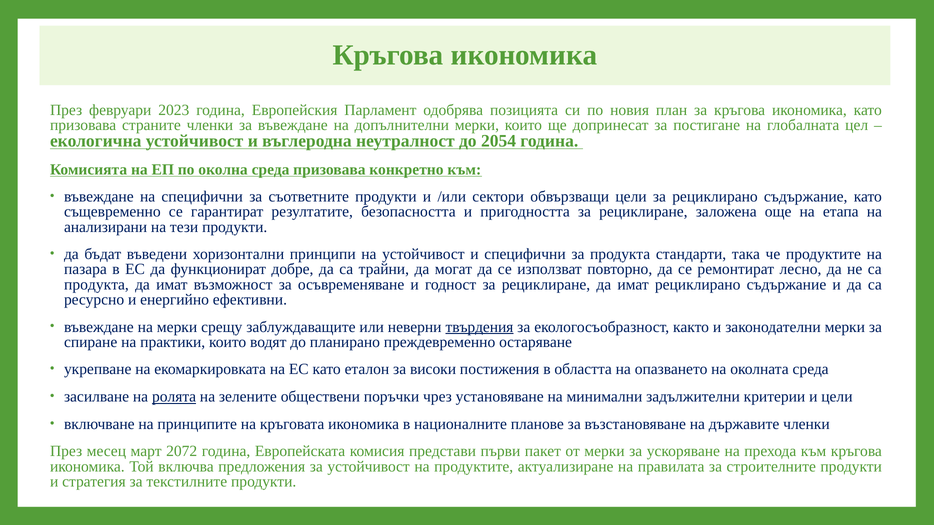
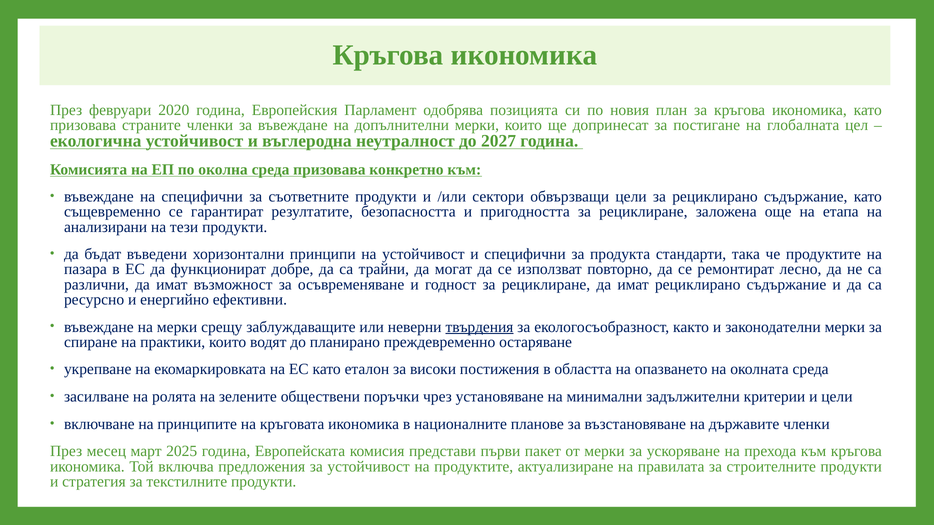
2023: 2023 -> 2020
2054: 2054 -> 2027
продукта at (96, 285): продукта -> различни
ролята underline: present -> none
2072: 2072 -> 2025
